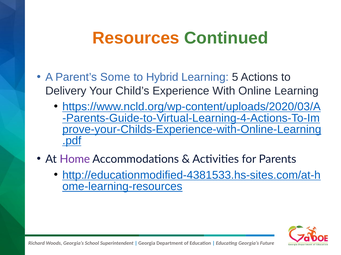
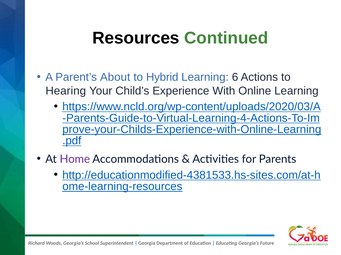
Resources colour: orange -> black
Some: Some -> About
5: 5 -> 6
Delivery: Delivery -> Hearing
